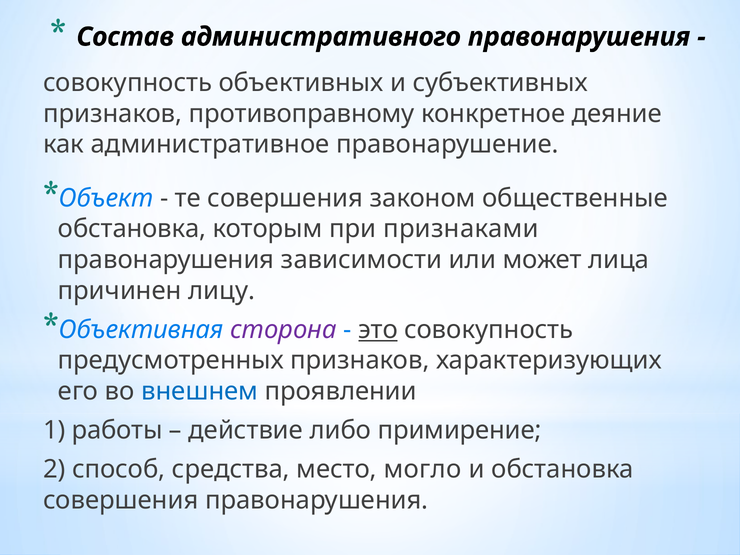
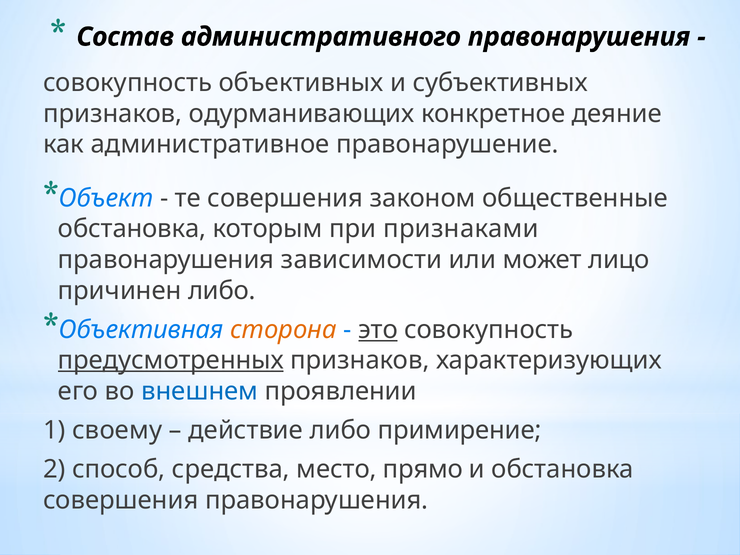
противоправному: противоправному -> одурманивающих
лица: лица -> лицо
причинен лицу: лицу -> либо
сторона colour: purple -> orange
предусмотренных underline: none -> present
работы: работы -> своему
могло: могло -> прямо
